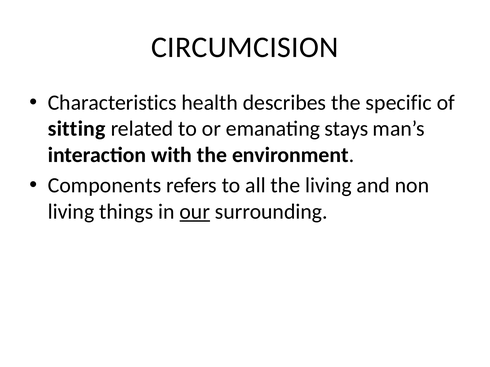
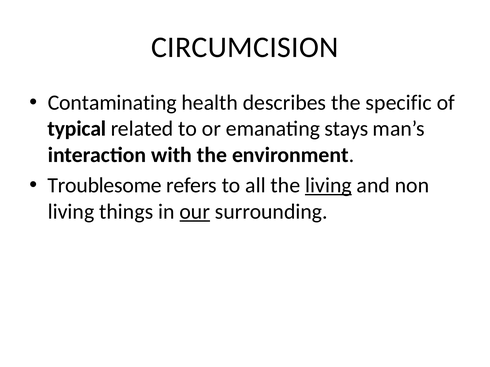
Characteristics: Characteristics -> Contaminating
sitting: sitting -> typical
Components: Components -> Troublesome
living at (328, 186) underline: none -> present
